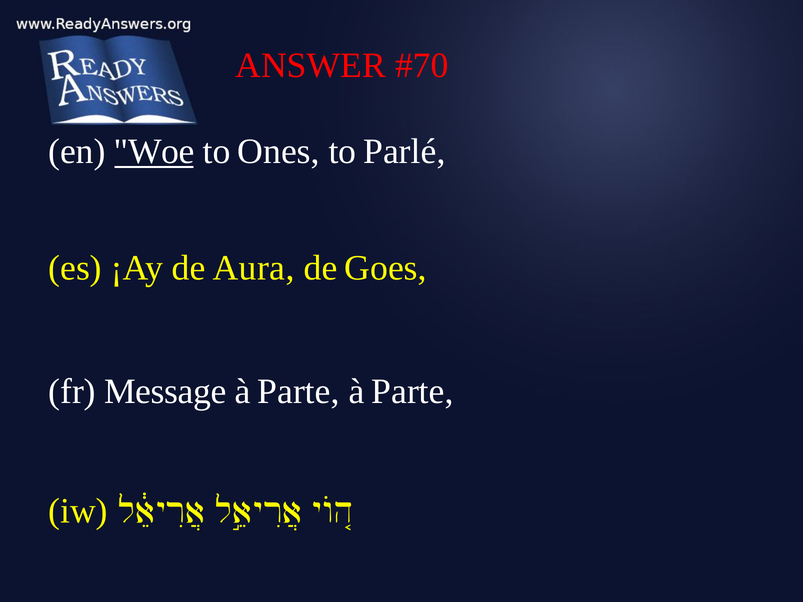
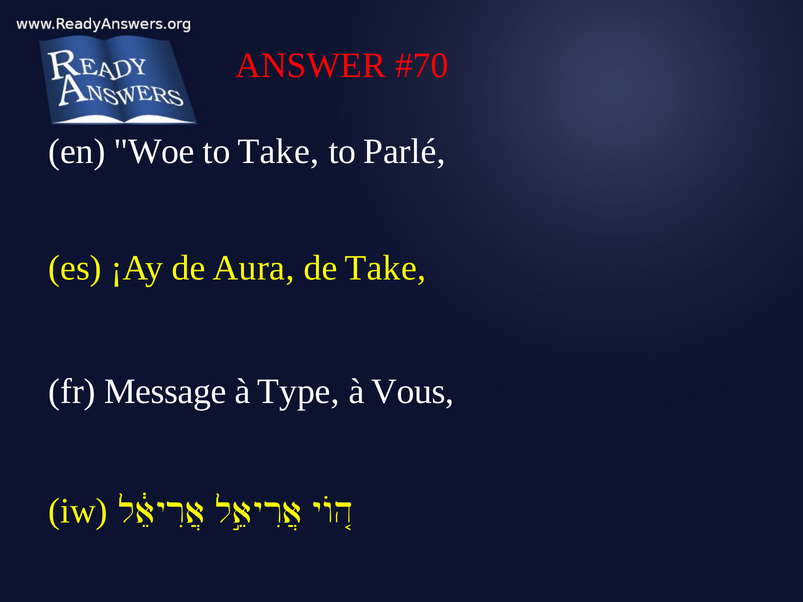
Woe underline: present -> none
to Ones: Ones -> Take
de Goes: Goes -> Take
Parte at (298, 392): Parte -> Type
Parte at (412, 392): Parte -> Vous
